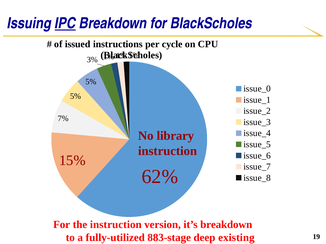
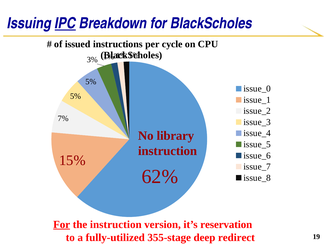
For at (62, 225) underline: none -> present
it’s breakdown: breakdown -> reservation
883-stage: 883-stage -> 355-stage
existing: existing -> redirect
